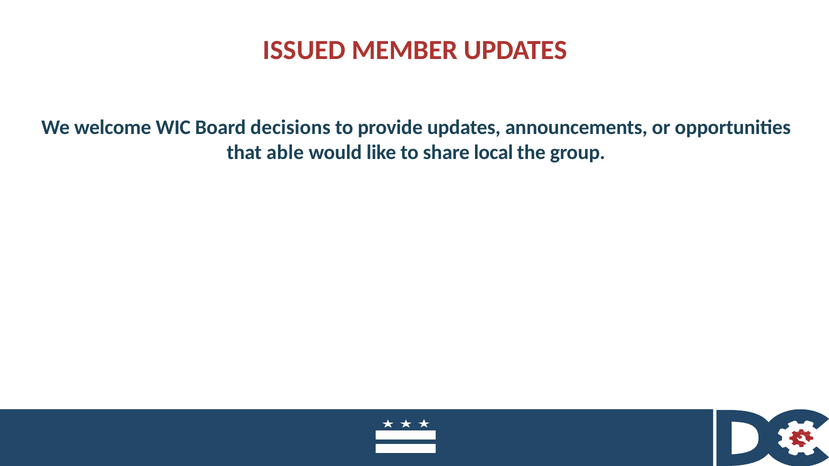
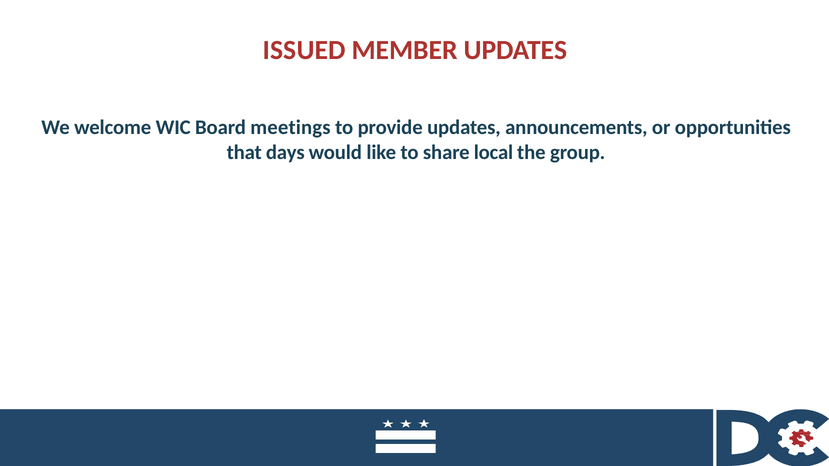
decisions: decisions -> meetings
able: able -> days
